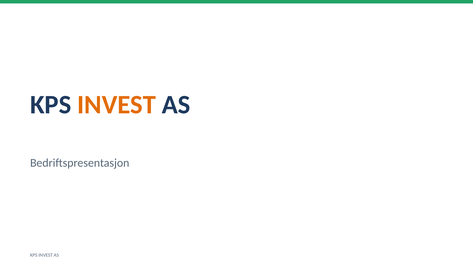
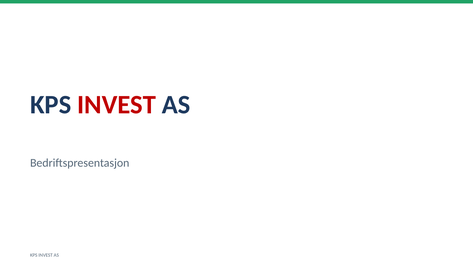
INVEST at (117, 105) colour: orange -> red
